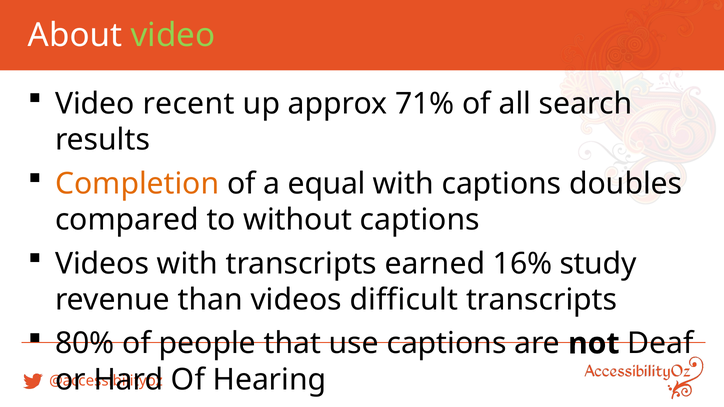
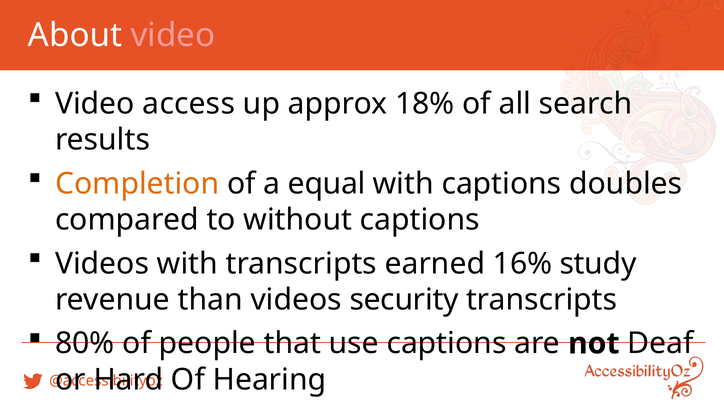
video at (173, 35) colour: light green -> pink
recent: recent -> access
71%: 71% -> 18%
difficult: difficult -> security
